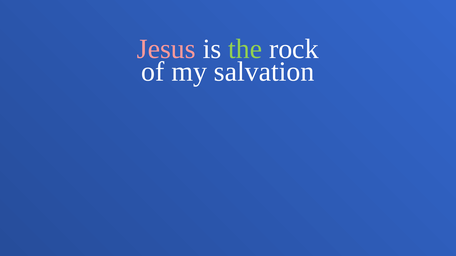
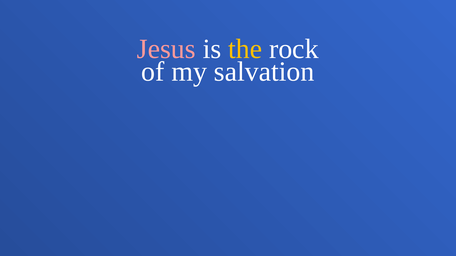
the colour: light green -> yellow
